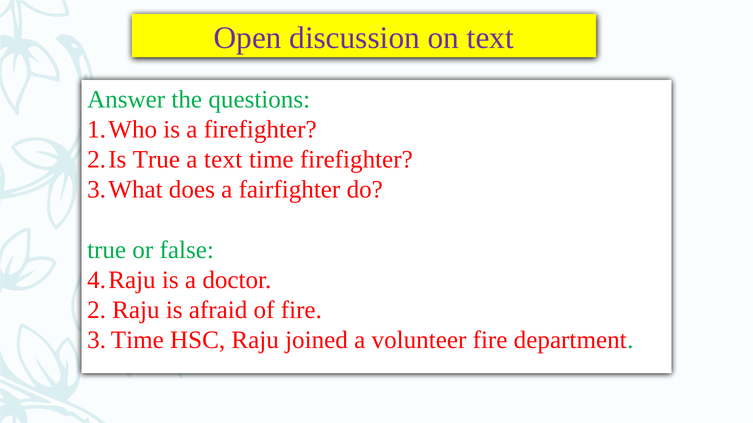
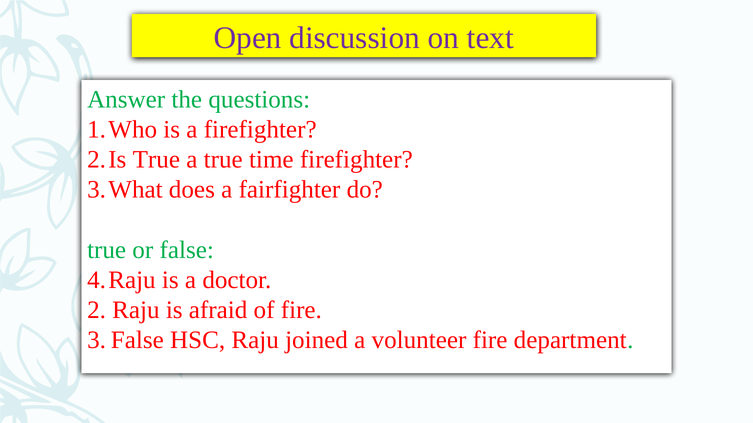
a text: text -> true
3 Time: Time -> False
